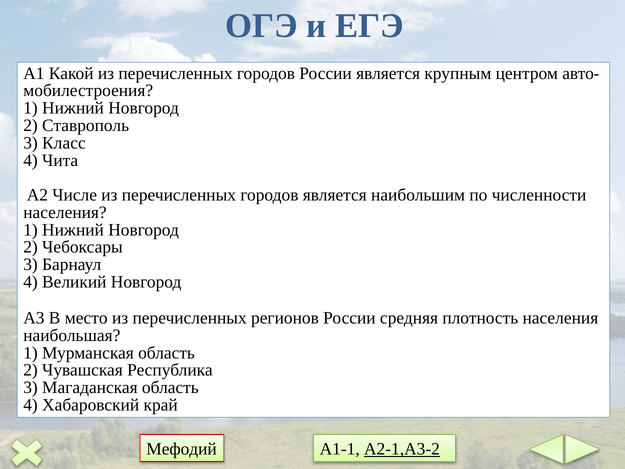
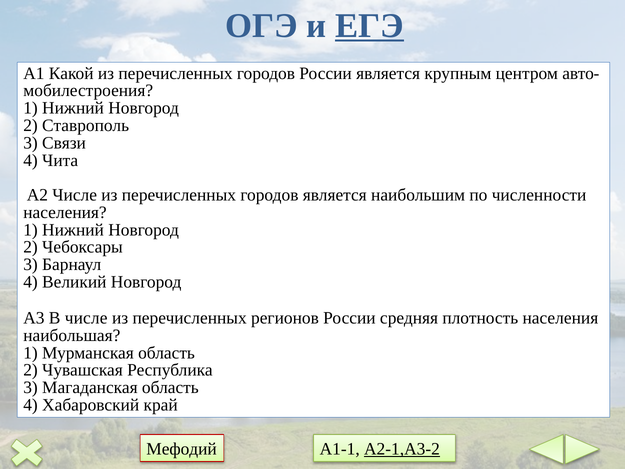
ЕГЭ underline: none -> present
Класс: Класс -> Связи
В место: место -> числе
